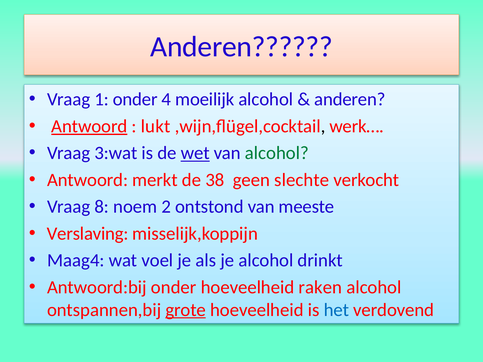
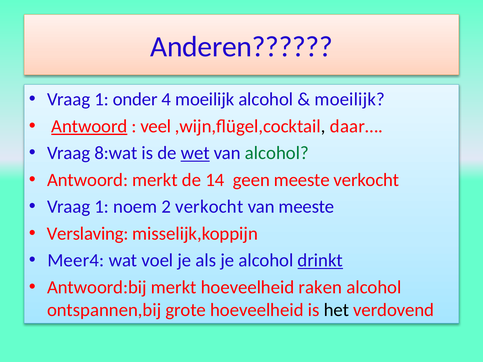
anderen at (350, 100): anderen -> moeilijk
lukt: lukt -> veel
werk…: werk… -> daar…
3:wat: 3:wat -> 8:wat
38: 38 -> 14
geen slechte: slechte -> meeste
8 at (102, 207): 8 -> 1
2 ontstond: ontstond -> verkocht
Maag4: Maag4 -> Meer4
drinkt underline: none -> present
Antwoord:bij onder: onder -> merkt
grote underline: present -> none
het colour: blue -> black
